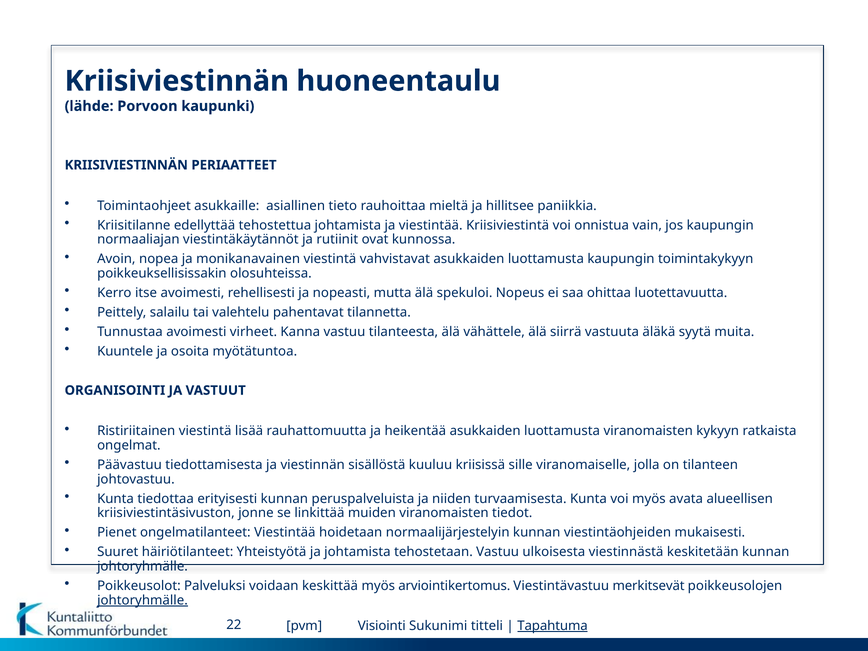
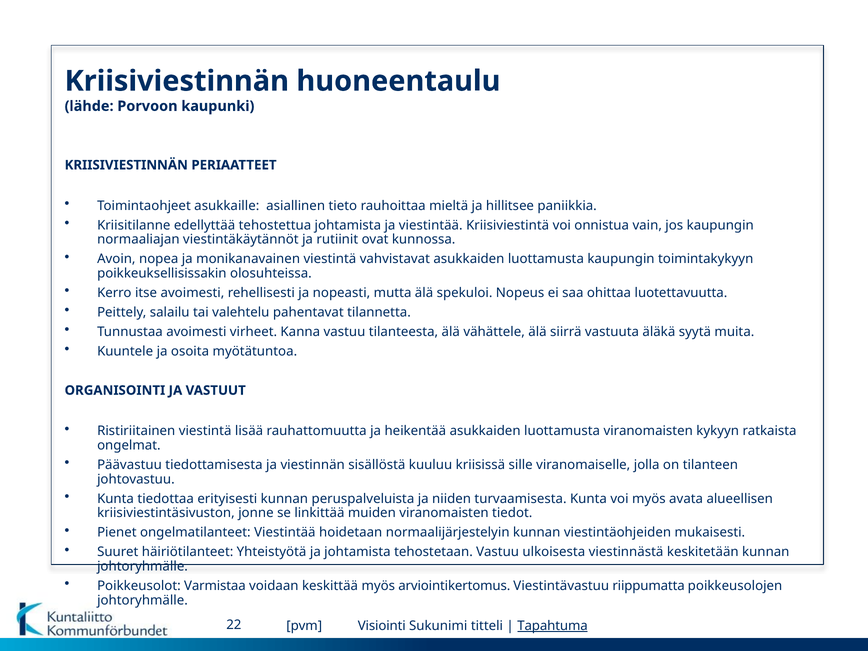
Palveluksi: Palveluksi -> Varmistaa
merkitsevät: merkitsevät -> riippumatta
johtoryhmälle at (142, 600) underline: present -> none
